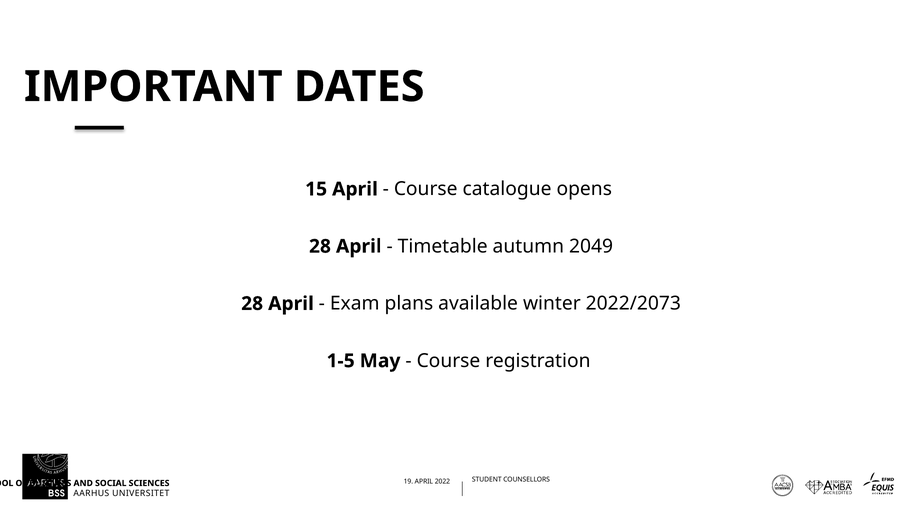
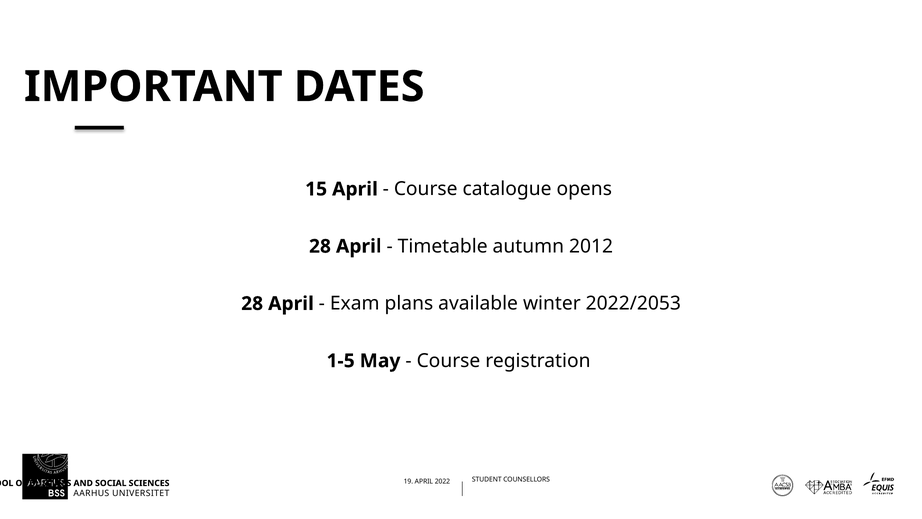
2049: 2049 -> 2012
2022/2073: 2022/2073 -> 2022/2053
